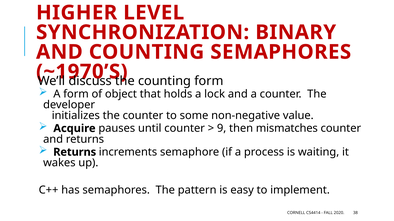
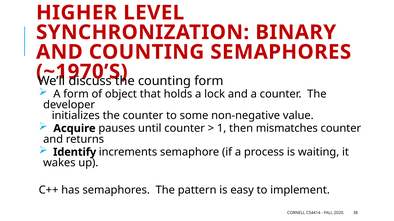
9: 9 -> 1
Returns at (75, 152): Returns -> Identify
